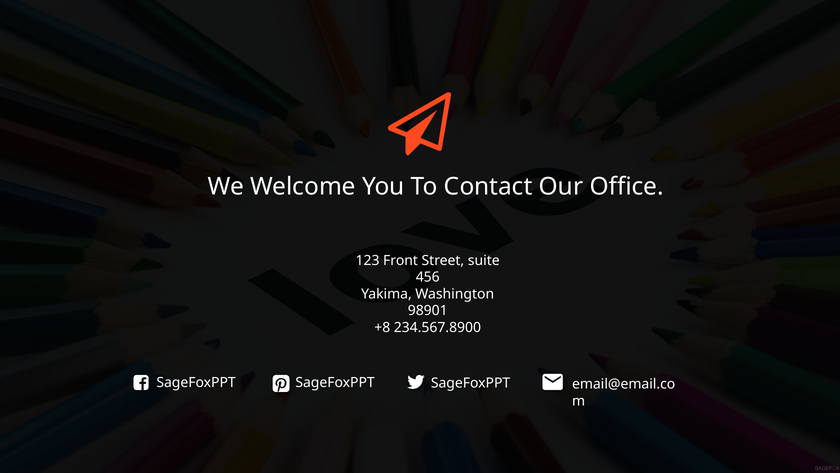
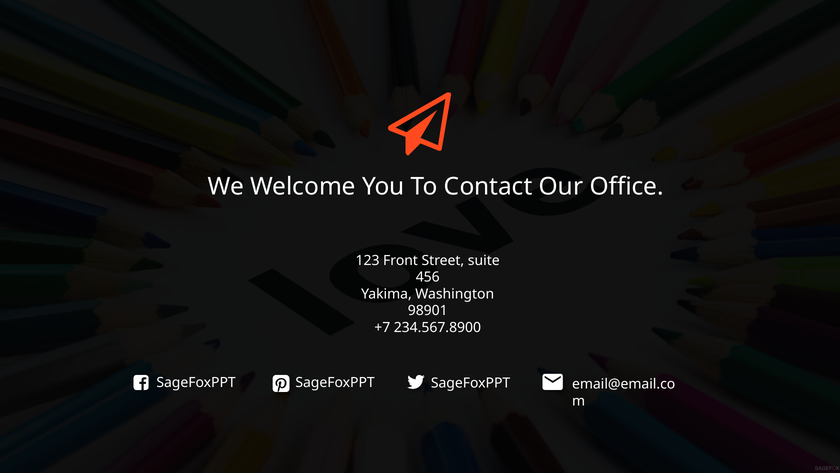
+8: +8 -> +7
